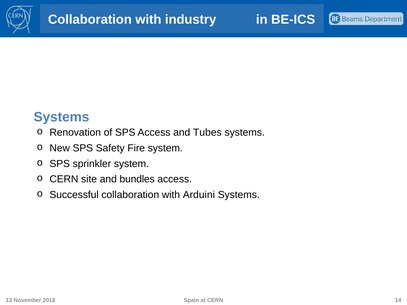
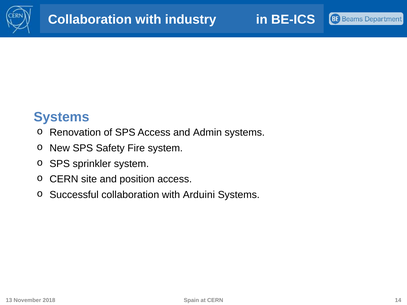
Tubes: Tubes -> Admin
bundles: bundles -> position
